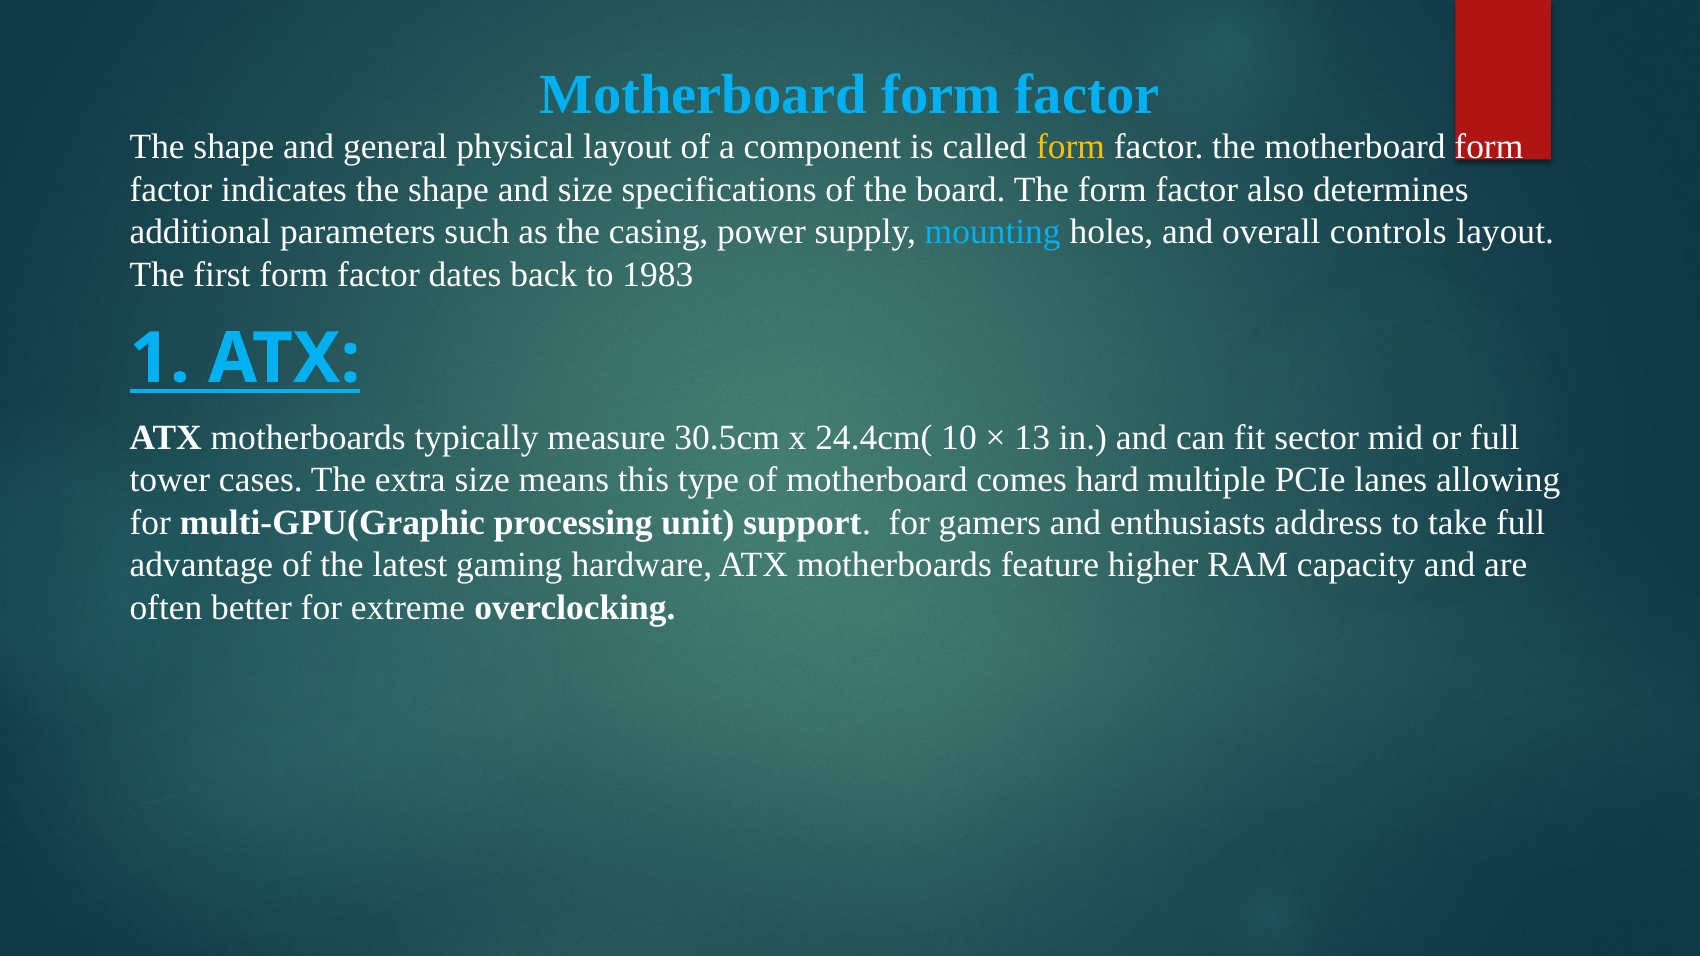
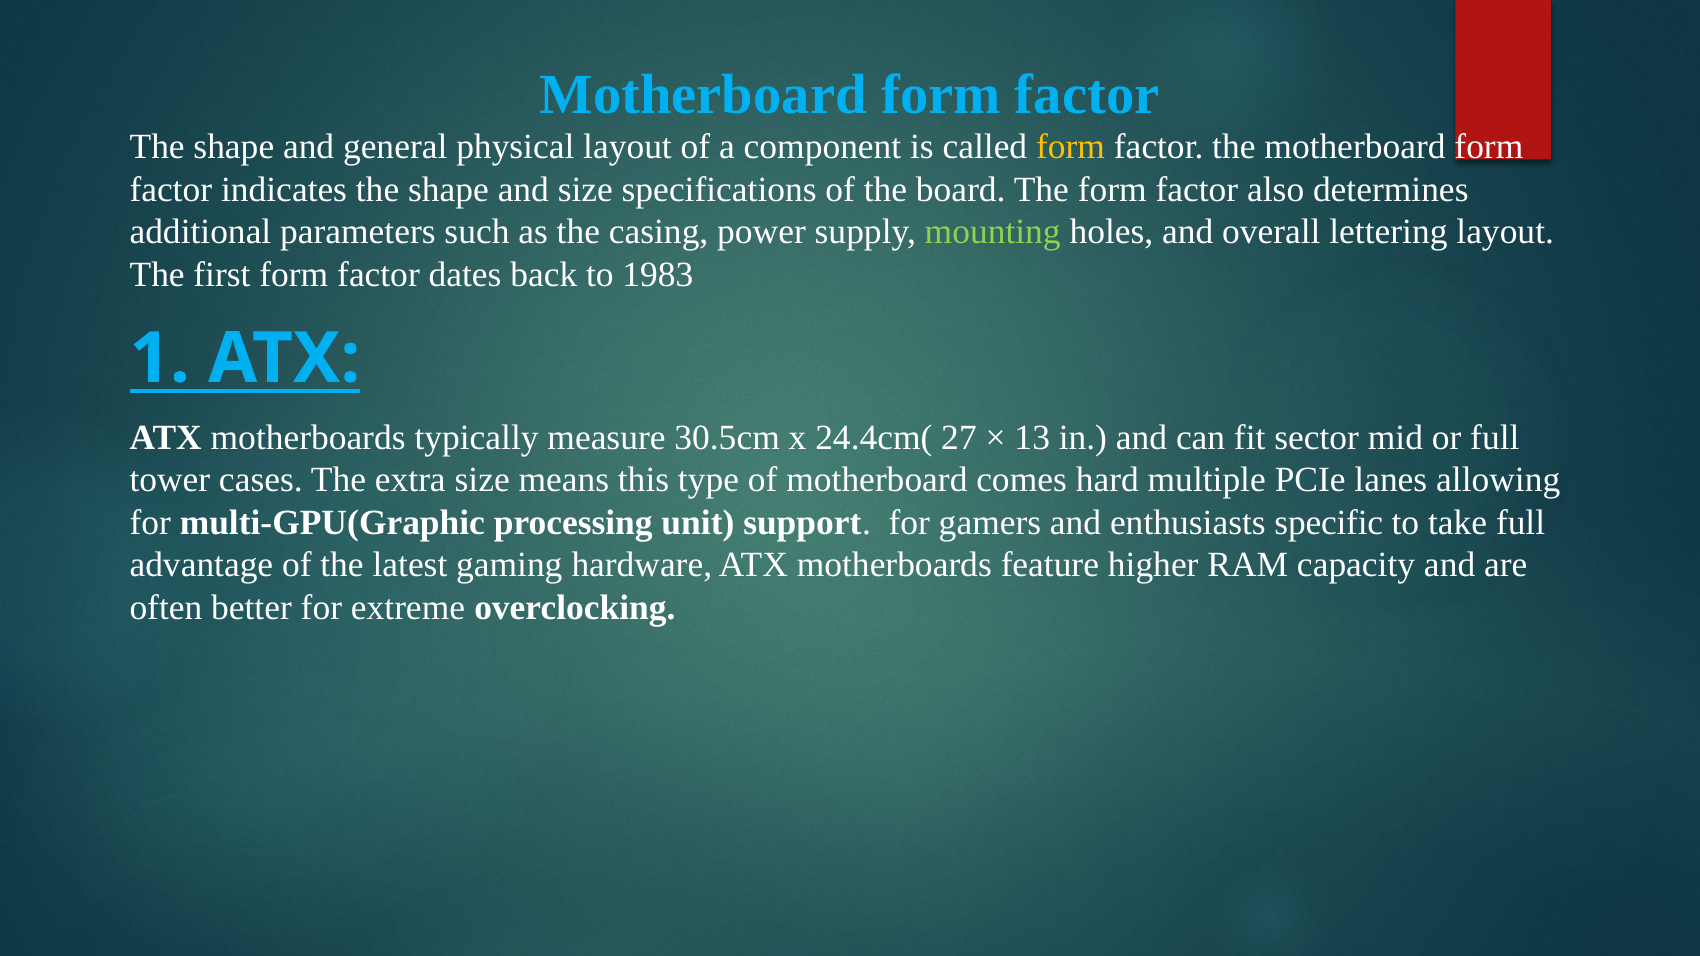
mounting colour: light blue -> light green
controls: controls -> lettering
10: 10 -> 27
address: address -> specific
